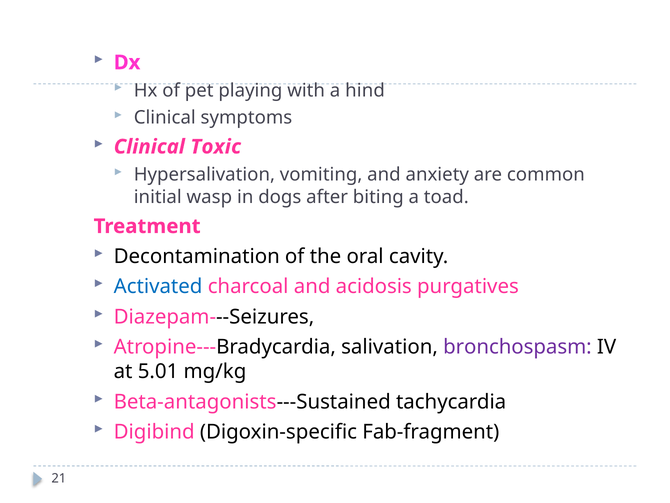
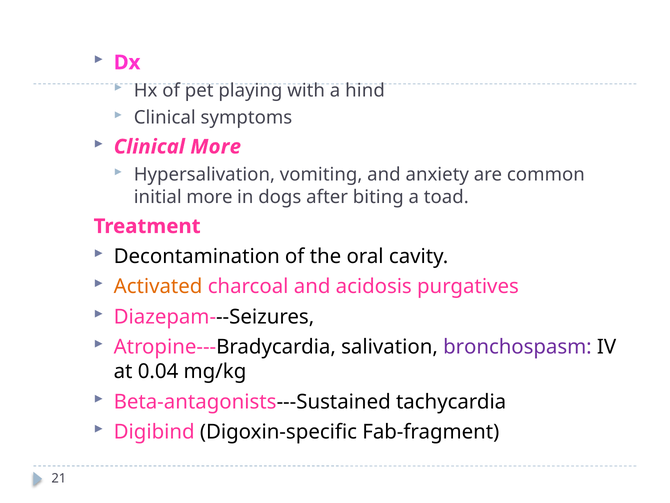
Clinical Toxic: Toxic -> More
initial wasp: wasp -> more
Activated colour: blue -> orange
5.01: 5.01 -> 0.04
